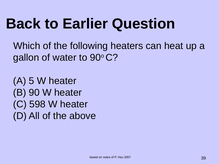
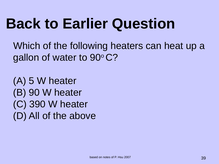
598: 598 -> 390
